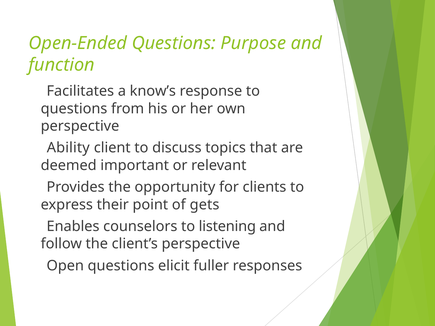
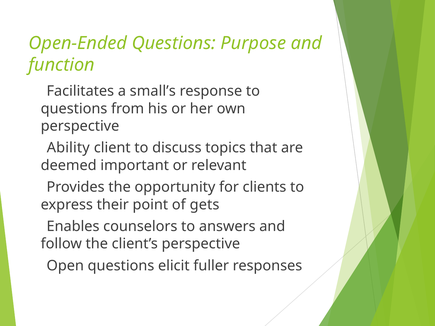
know’s: know’s -> small’s
listening: listening -> answers
